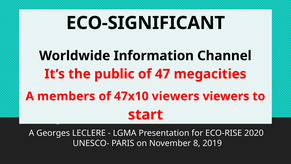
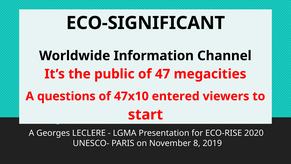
members: members -> questions
47x10 viewers: viewers -> entered
